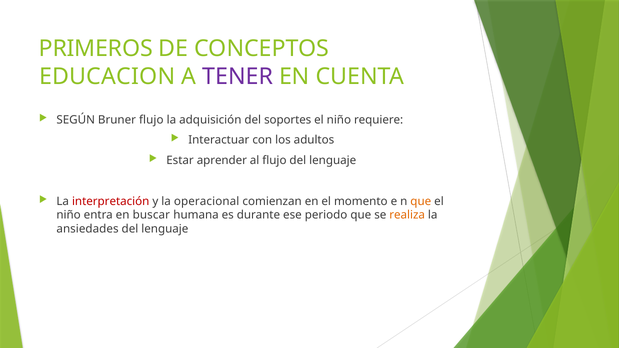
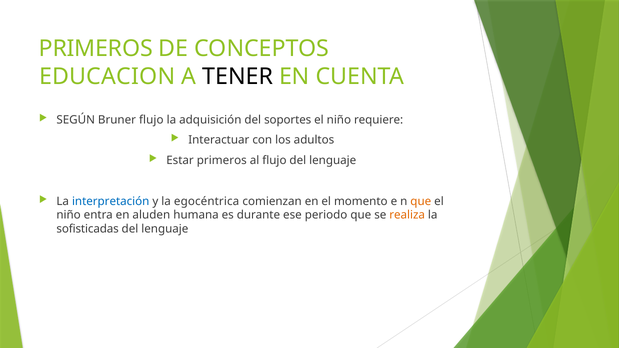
TENER colour: purple -> black
Estar aprender: aprender -> primeros
interpretación colour: red -> blue
operacional: operacional -> egocéntrica
buscar: buscar -> aluden
ansiedades: ansiedades -> sofisticadas
